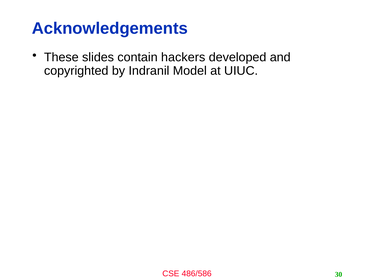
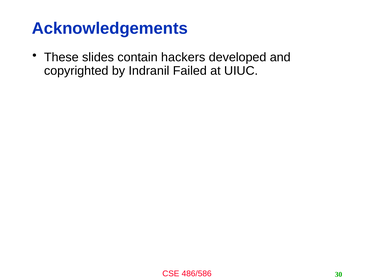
Model: Model -> Failed
